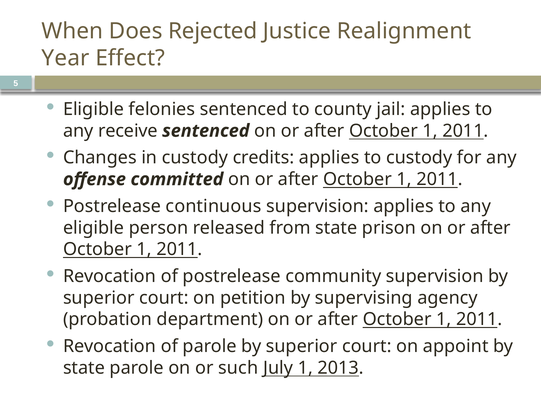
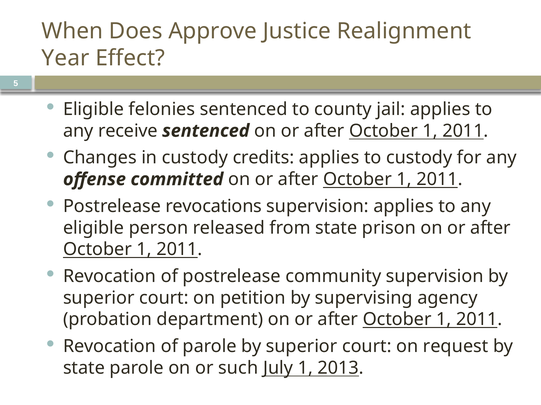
Rejected: Rejected -> Approve
continuous: continuous -> revocations
appoint: appoint -> request
